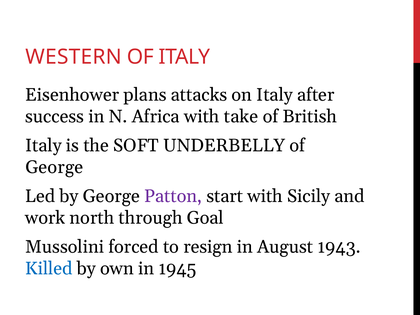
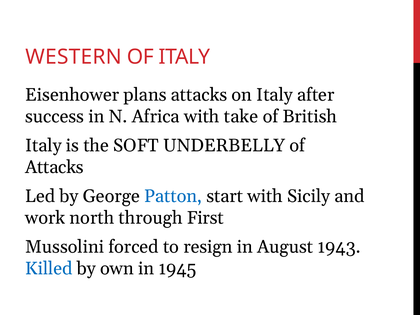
George at (54, 167): George -> Attacks
Patton colour: purple -> blue
Goal: Goal -> First
